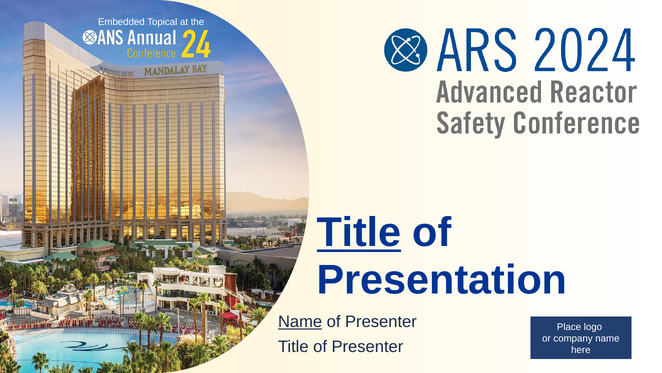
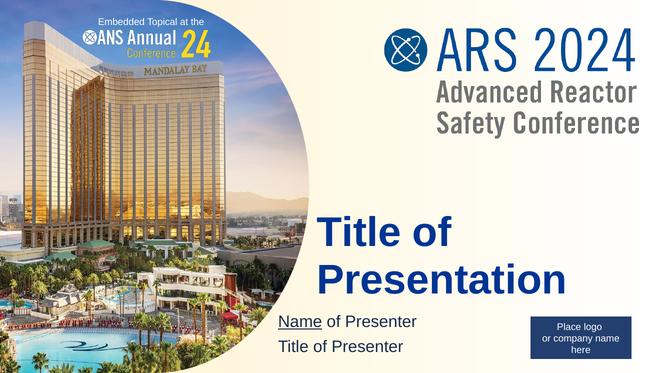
Title at (359, 232) underline: present -> none
